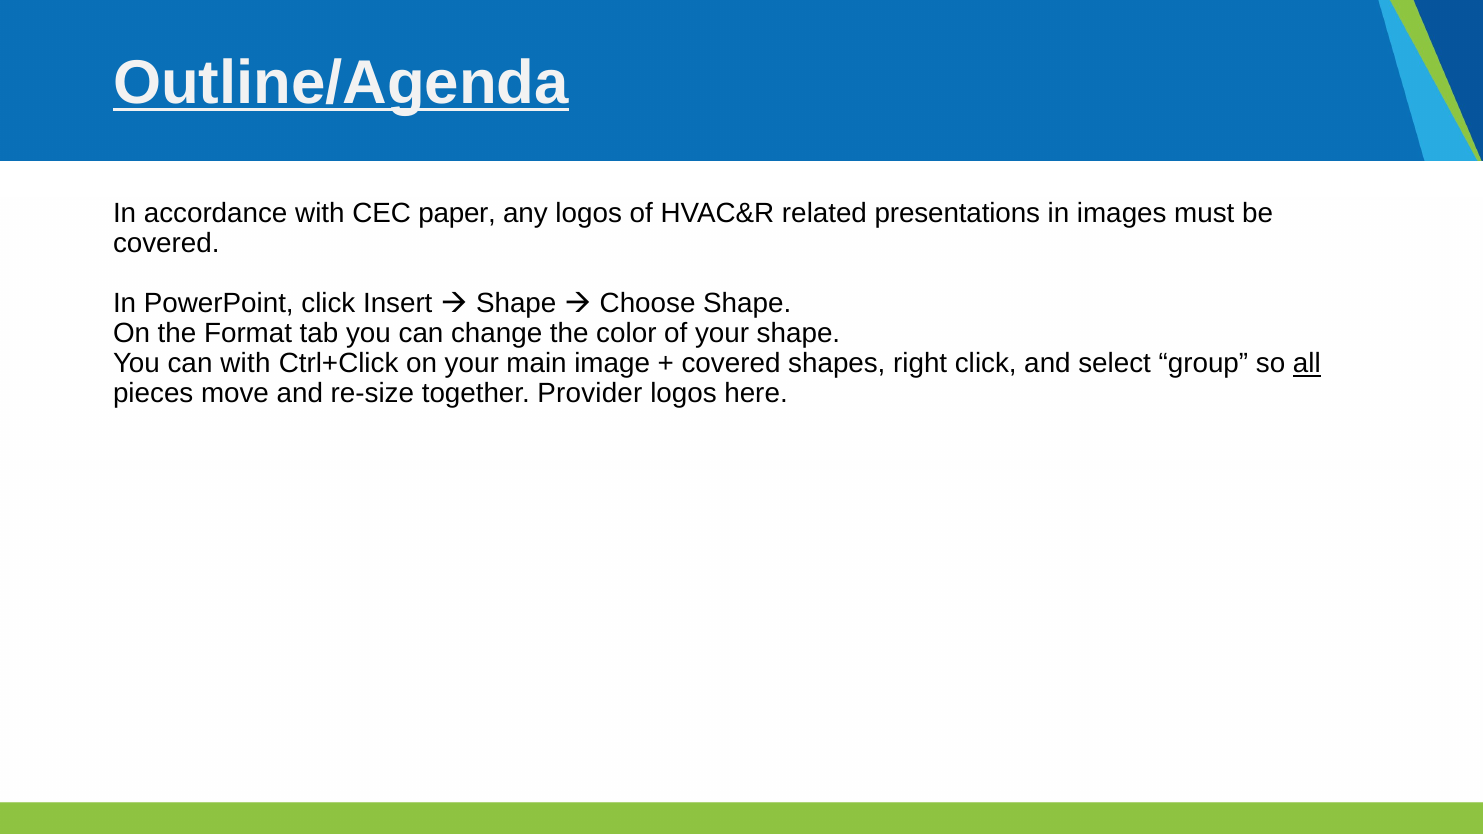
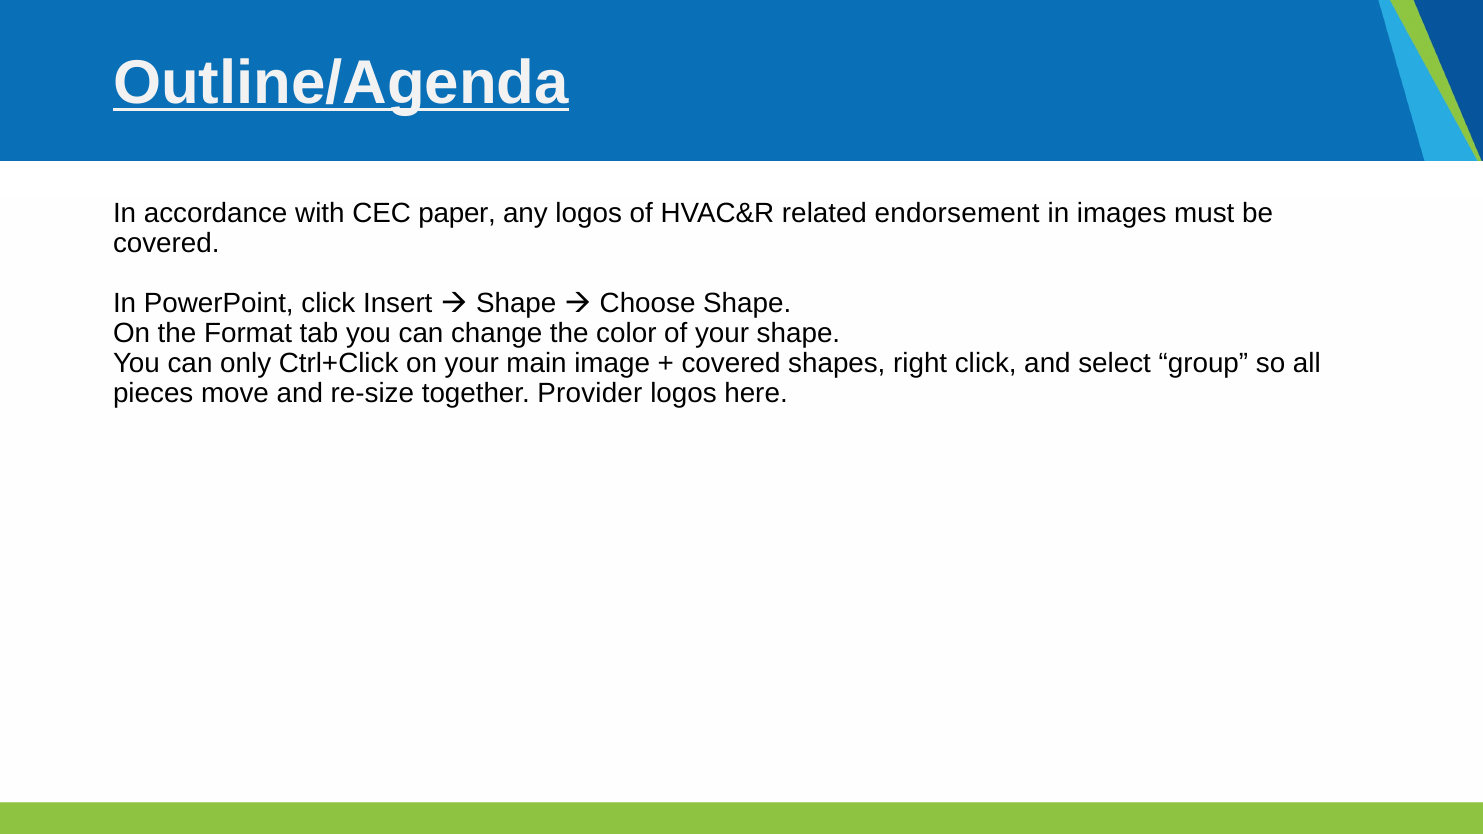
presentations: presentations -> endorsement
can with: with -> only
all underline: present -> none
